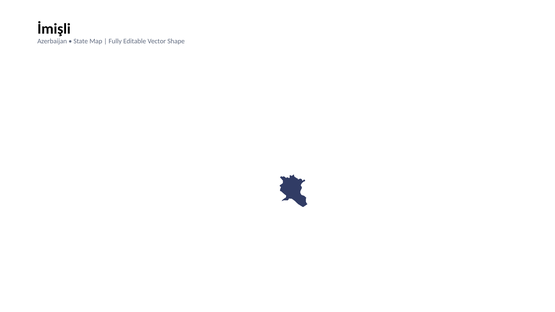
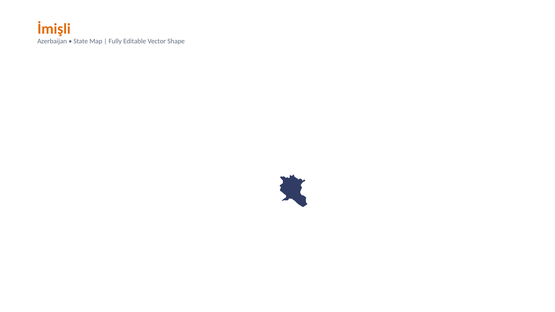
İmişli colour: black -> orange
